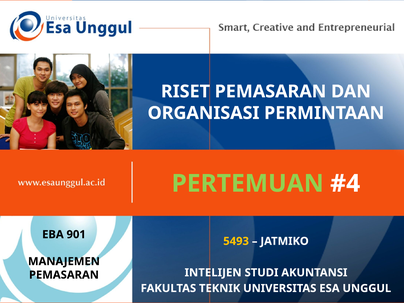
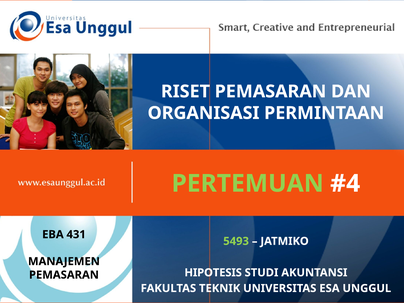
901: 901 -> 431
5493 colour: yellow -> light green
INTELIJEN: INTELIJEN -> HIPOTESIS
